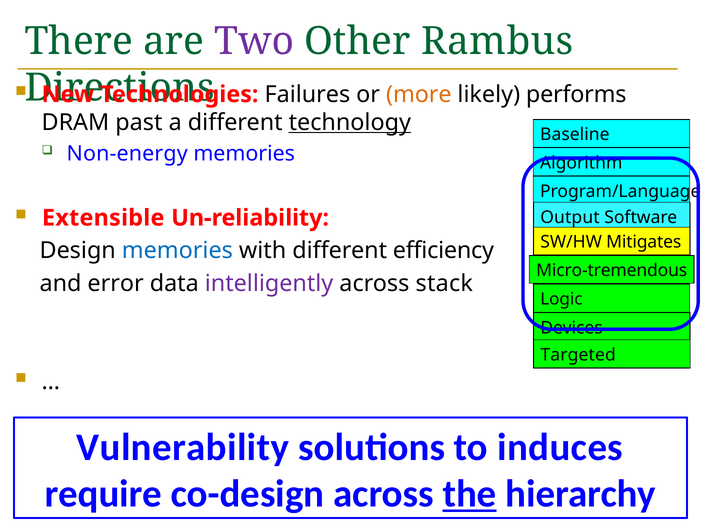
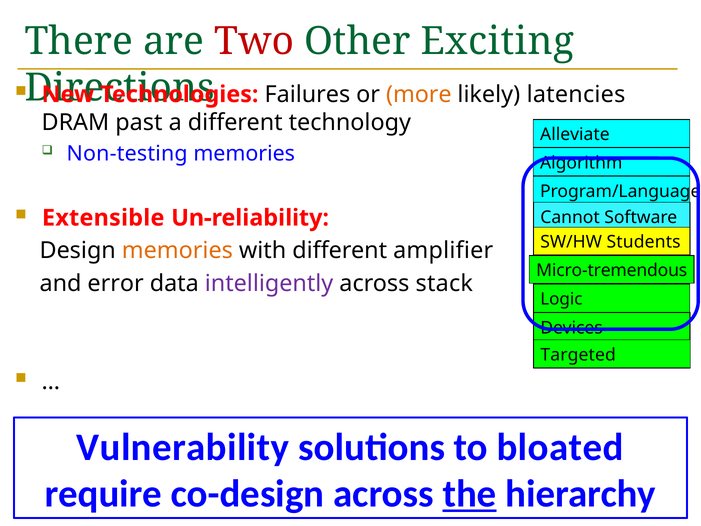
Two colour: purple -> red
Rambus: Rambus -> Exciting
performs: performs -> latencies
technology underline: present -> none
Baseline: Baseline -> Alleviate
Non-energy: Non-energy -> Non-testing
Output: Output -> Cannot
Mitigates: Mitigates -> Students
memories at (177, 250) colour: blue -> orange
efficiency: efficiency -> amplifier
induces: induces -> bloated
